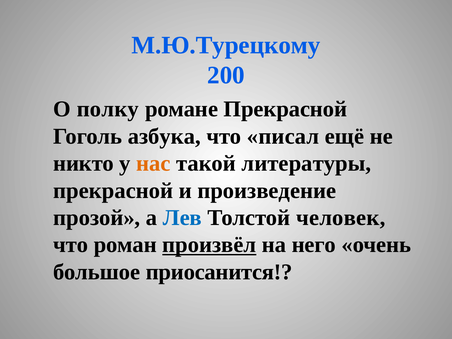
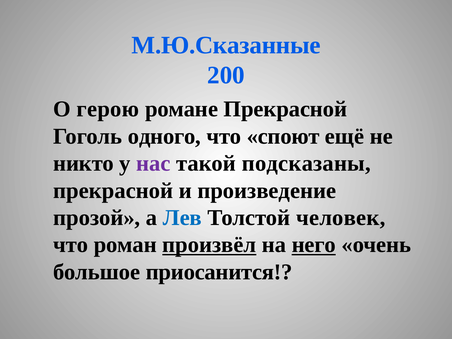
М.Ю.Турецкому: М.Ю.Турецкому -> М.Ю.Сказанные
полку: полку -> герою
азбука: азбука -> одного
писал: писал -> споют
нас colour: orange -> purple
литературы: литературы -> подсказаны
него underline: none -> present
